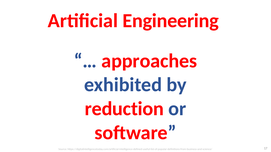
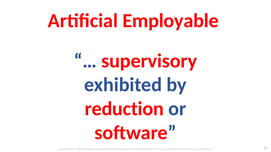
Engineering: Engineering -> Employable
approaches: approaches -> supervisory
